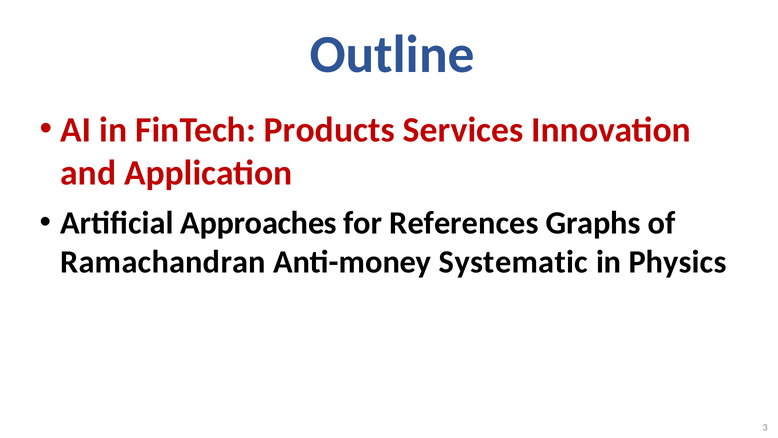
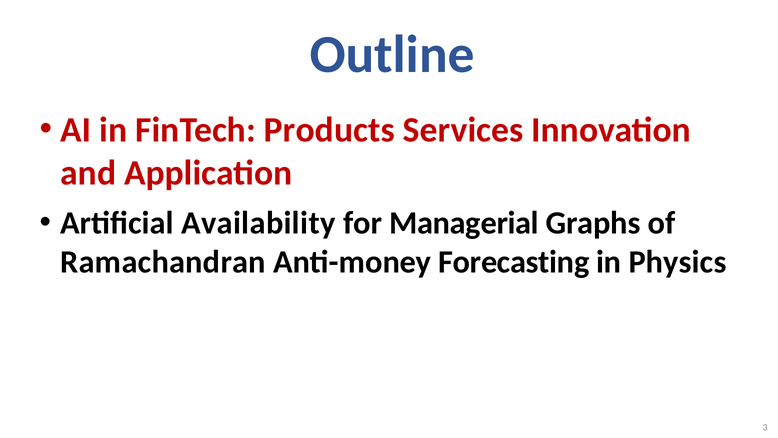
Approaches: Approaches -> Availability
References: References -> Managerial
Systematic: Systematic -> Forecasting
